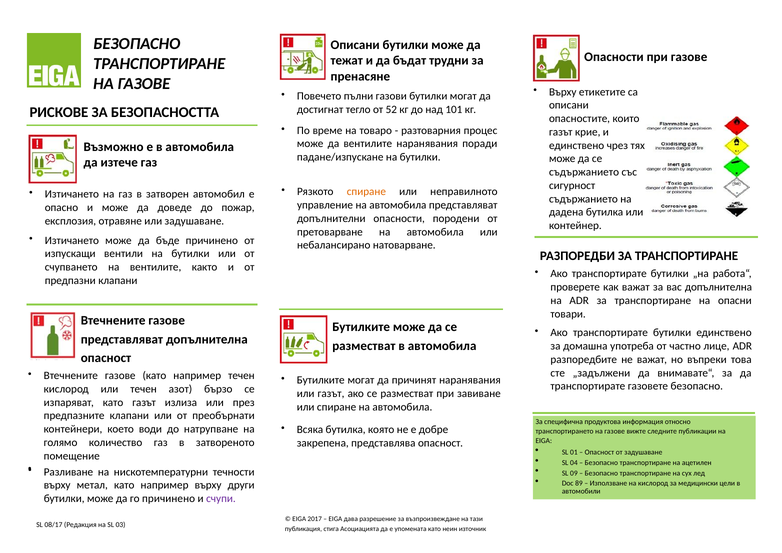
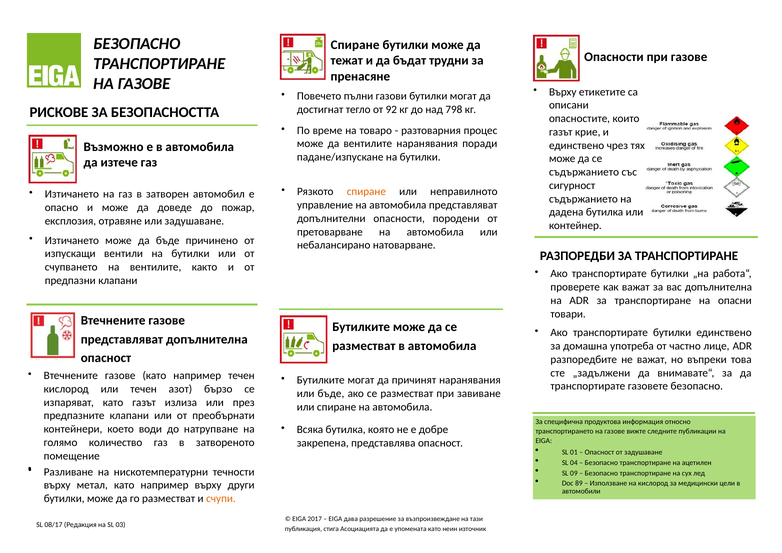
Описани at (355, 45): Описани -> Спиране
52: 52 -> 92
101: 101 -> 798
или газът: газът -> бъде
го причинено: причинено -> разместват
счупи colour: purple -> orange
